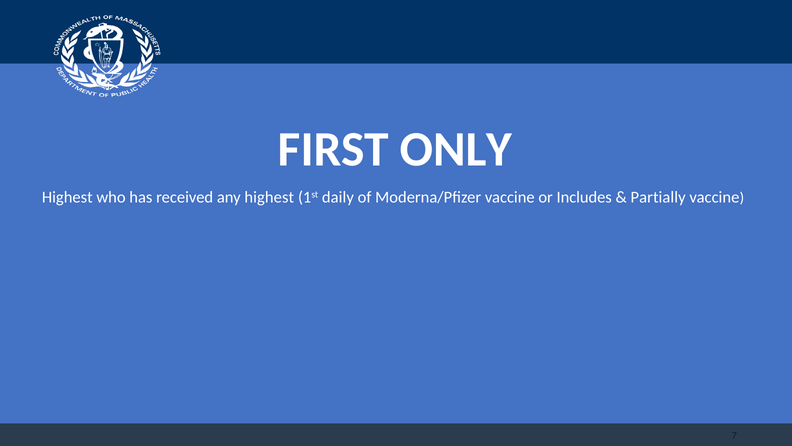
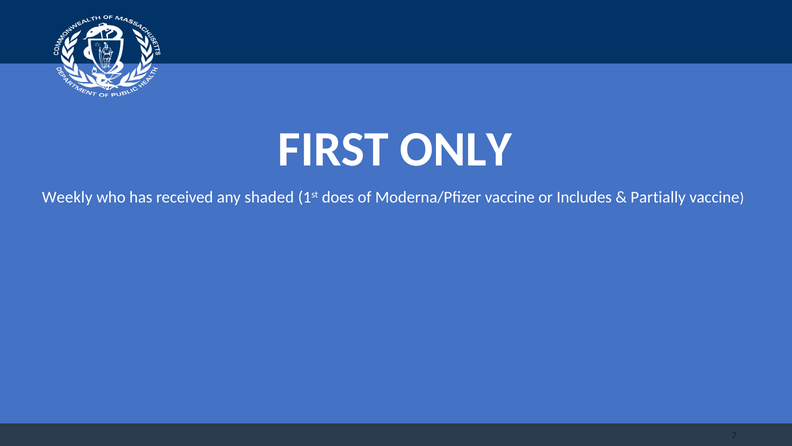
Highest at (67, 197): Highest -> Weekly
any highest: highest -> shaded
daily: daily -> does
